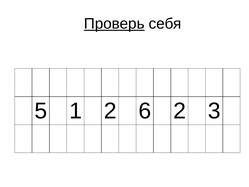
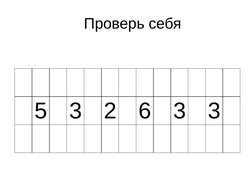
Проверь underline: present -> none
5 1: 1 -> 3
6 2: 2 -> 3
